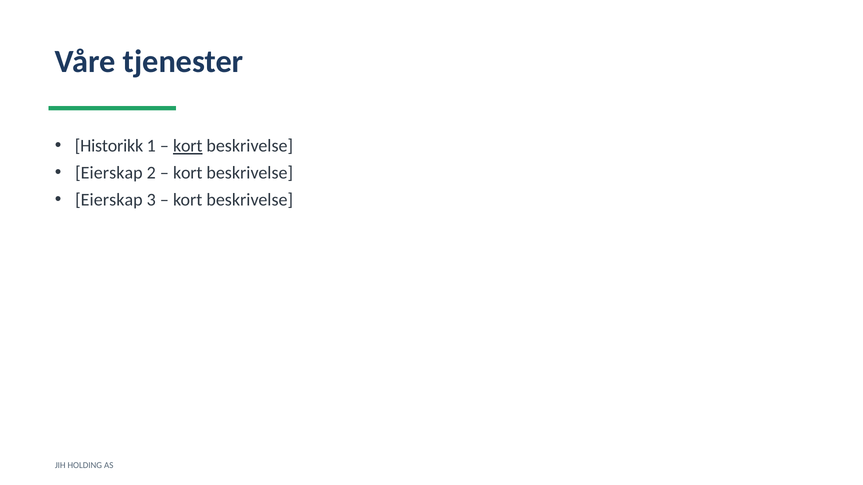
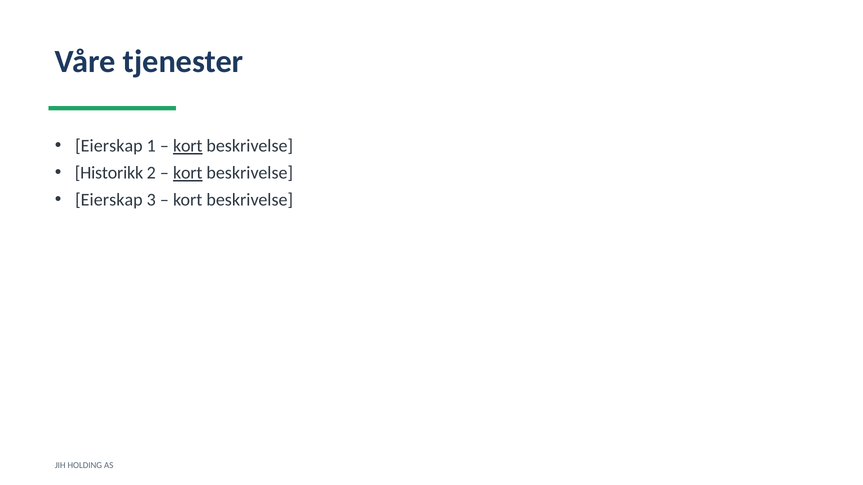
Historikk at (109, 146): Historikk -> Eierskap
Eierskap at (109, 173): Eierskap -> Historikk
kort at (188, 173) underline: none -> present
